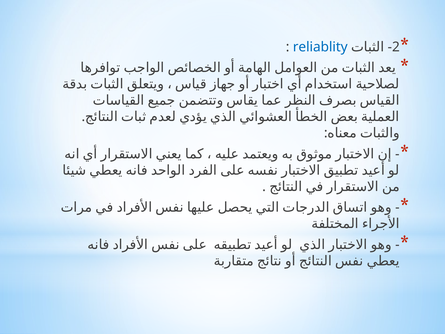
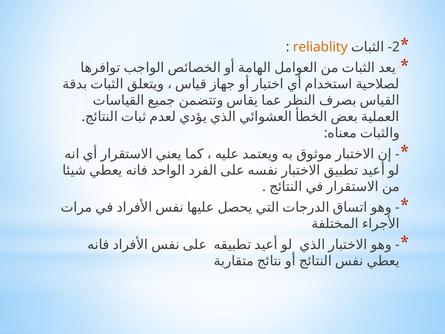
reliablity colour: blue -> orange
